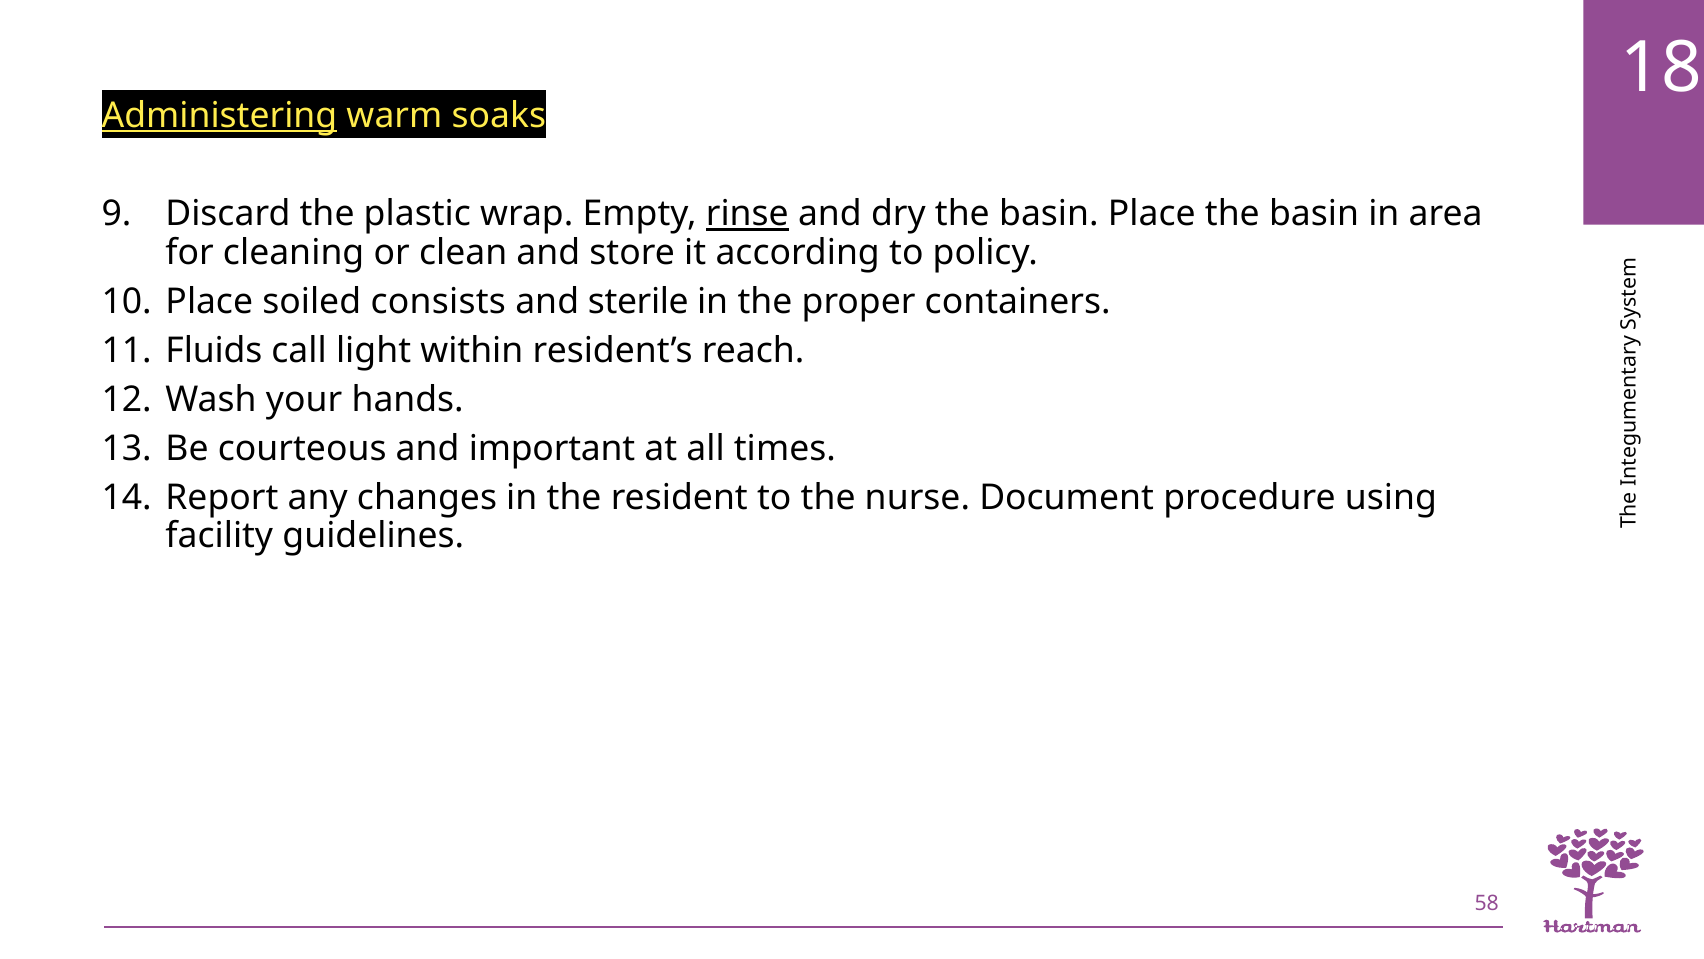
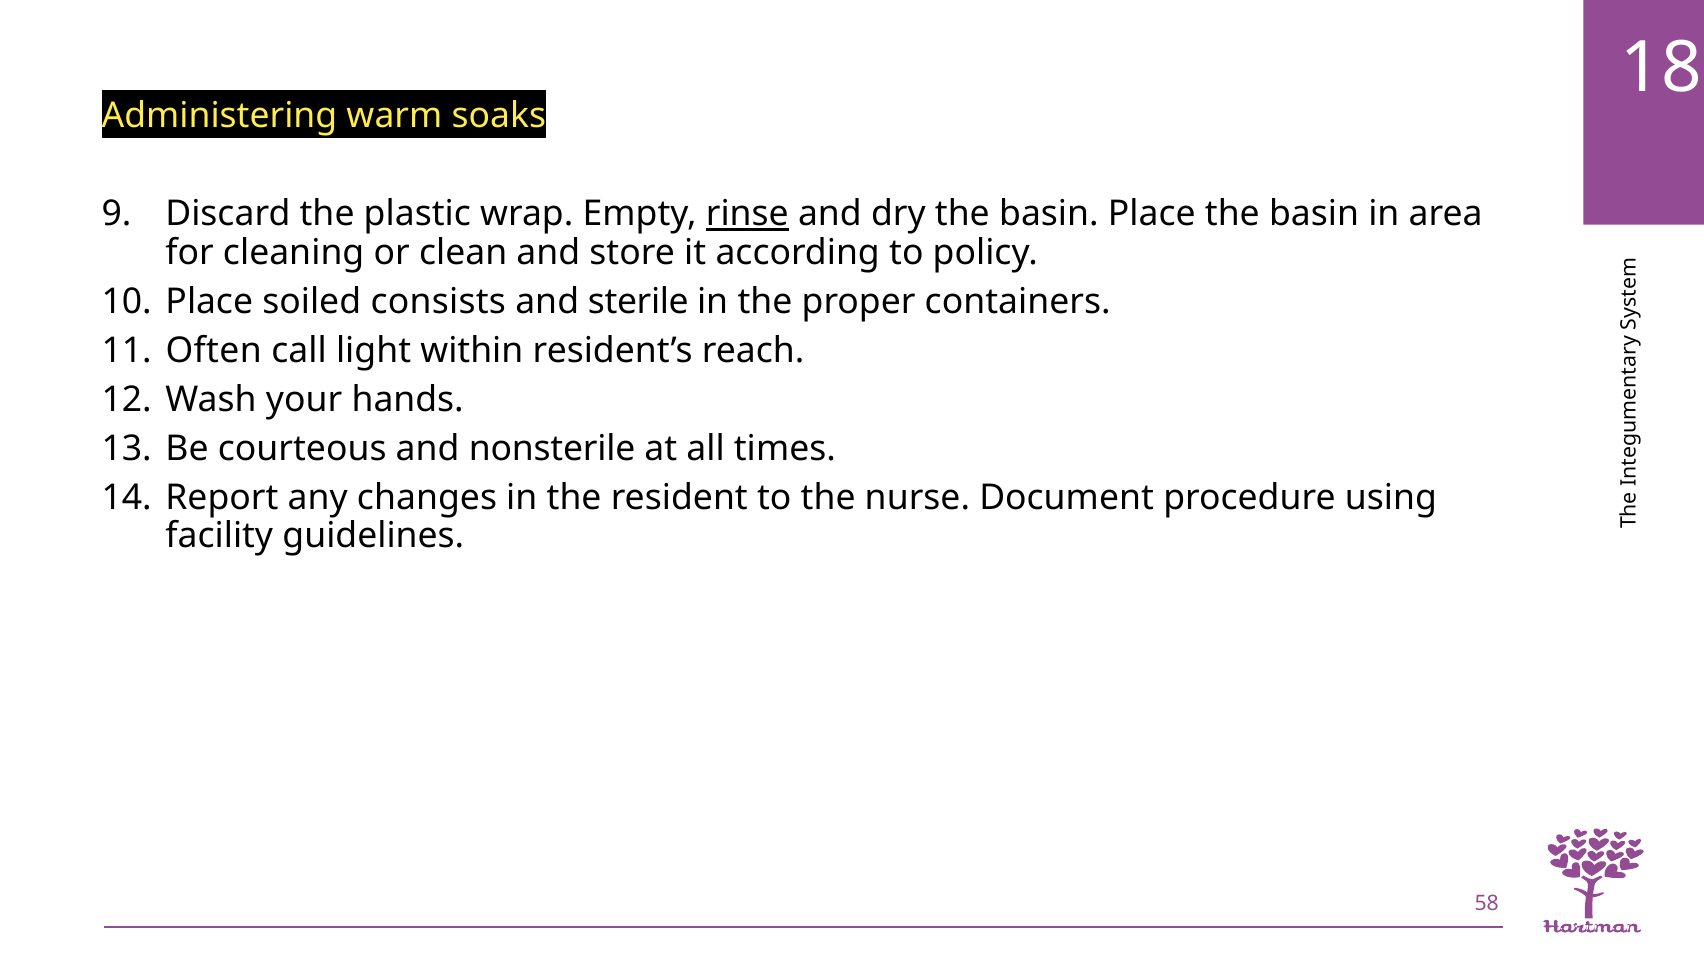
Administering underline: present -> none
Fluids: Fluids -> Often
important: important -> nonsterile
